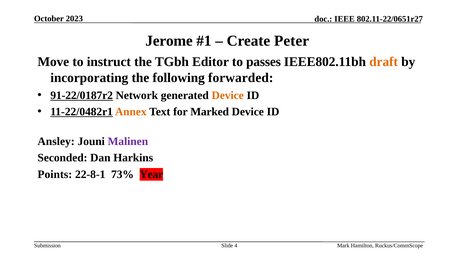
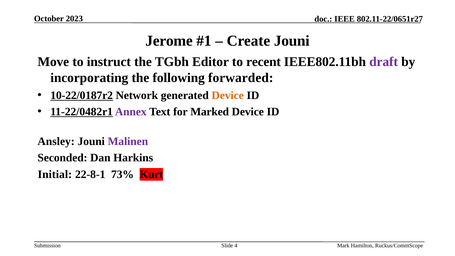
Create Peter: Peter -> Jouni
passes: passes -> recent
draft colour: orange -> purple
91-22/0187r2: 91-22/0187r2 -> 10-22/0187r2
Annex colour: orange -> purple
Points: Points -> Initial
Year: Year -> Kurt
